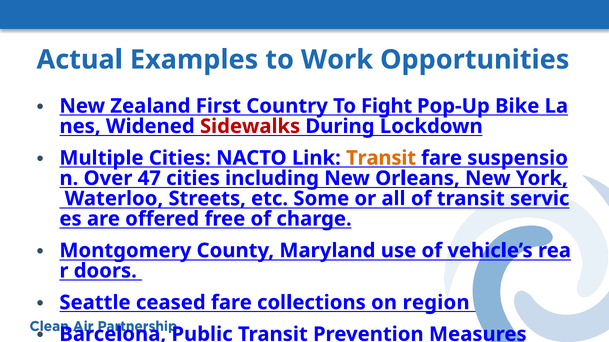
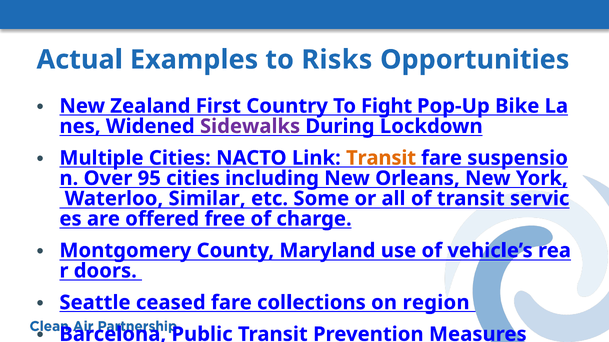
Work: Work -> Risks
Sidewalks colour: red -> purple
47: 47 -> 95
Streets: Streets -> Similar
